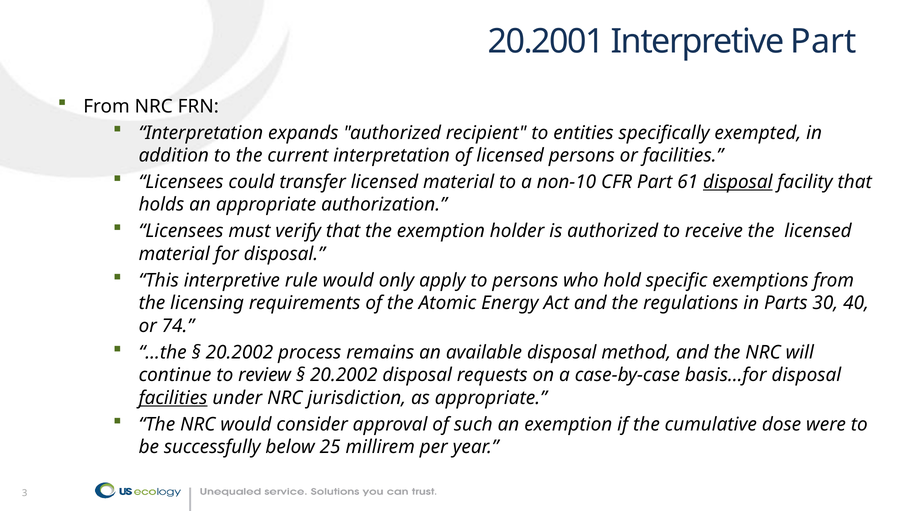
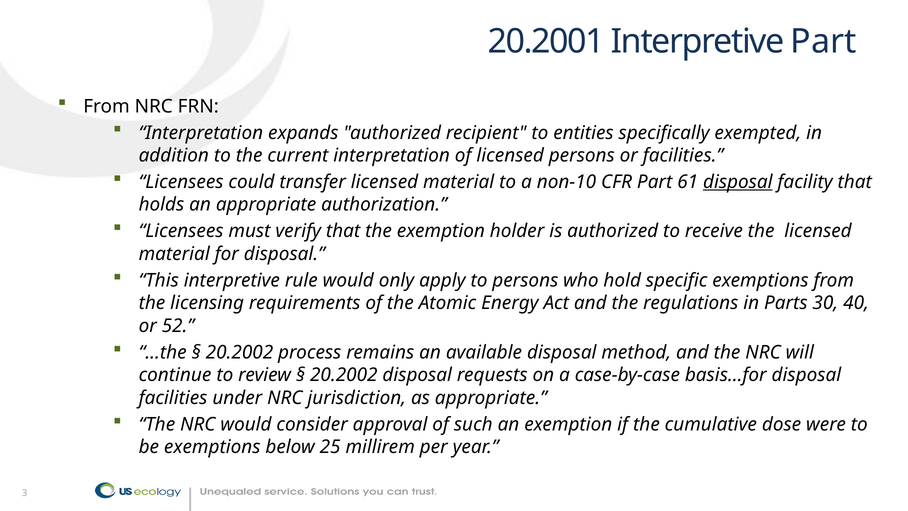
74: 74 -> 52
facilities at (173, 398) underline: present -> none
be successfully: successfully -> exemptions
